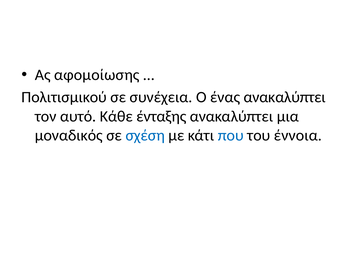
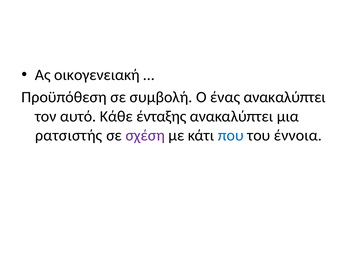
αφομοίωσης: αφομοίωσης -> οικογενειακή
Πολιτισμικού: Πολιτισμικού -> Προϋπόθεση
συνέχεια: συνέχεια -> συμβολή
μοναδικός: μοναδικός -> ρατσιστής
σχέση colour: blue -> purple
